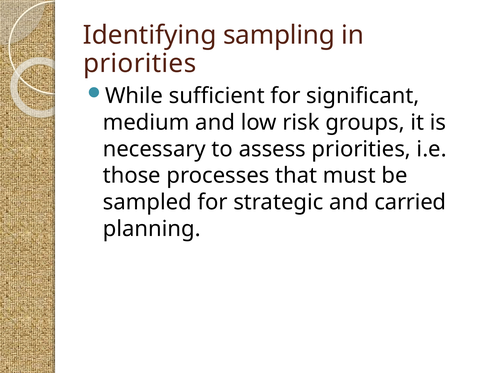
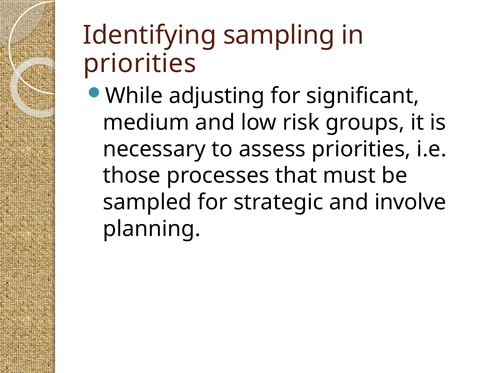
sufficient: sufficient -> adjusting
carried: carried -> involve
